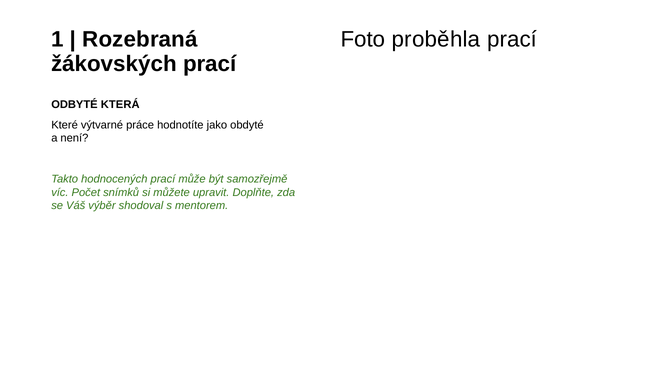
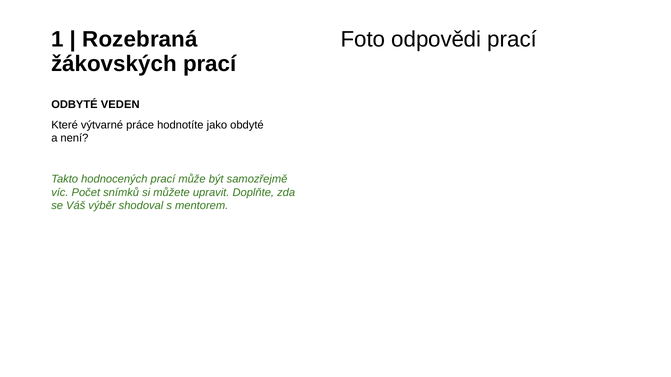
proběhla: proběhla -> odpovědi
KTERÁ: KTERÁ -> VEDEN
